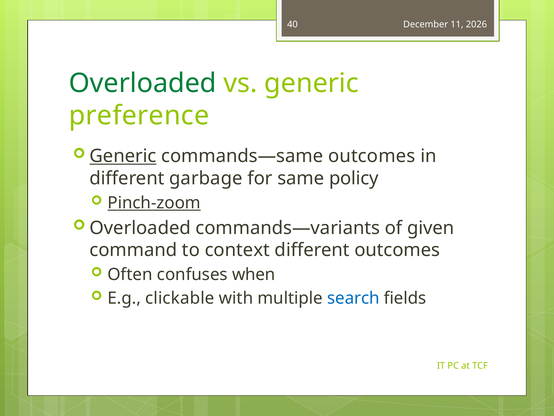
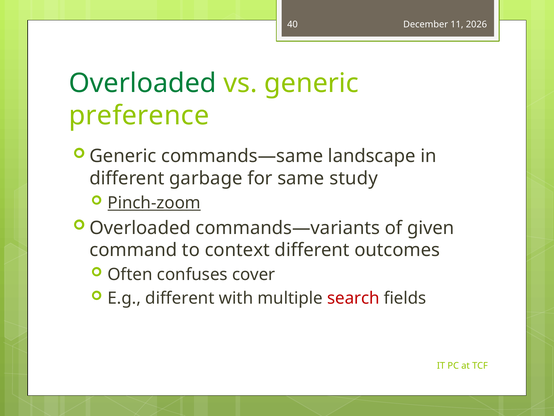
Generic at (123, 156) underline: present -> none
commands—same outcomes: outcomes -> landscape
policy: policy -> study
when: when -> cover
E.g clickable: clickable -> different
search colour: blue -> red
